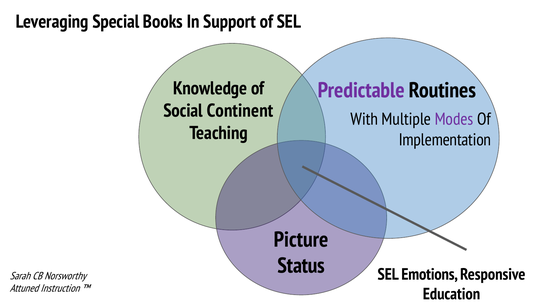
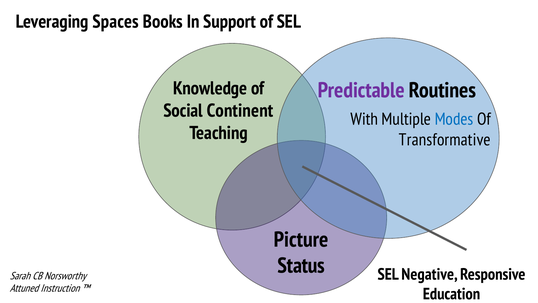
Special: Special -> Spaces
Modes colour: purple -> blue
Implementation: Implementation -> Transformative
Emotions: Emotions -> Negative
